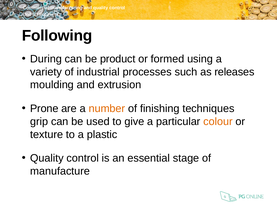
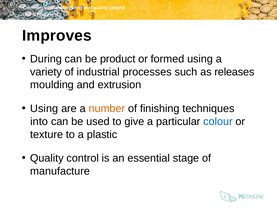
Following: Following -> Improves
Prone at (44, 108): Prone -> Using
grip: grip -> into
colour colour: orange -> blue
